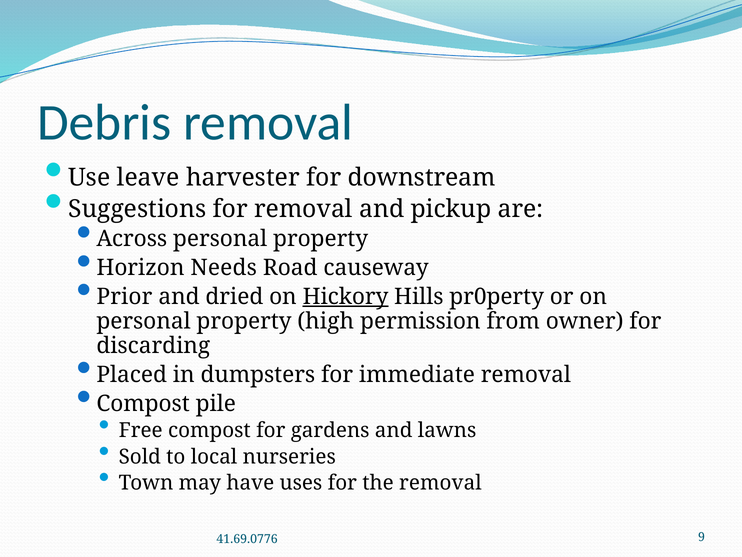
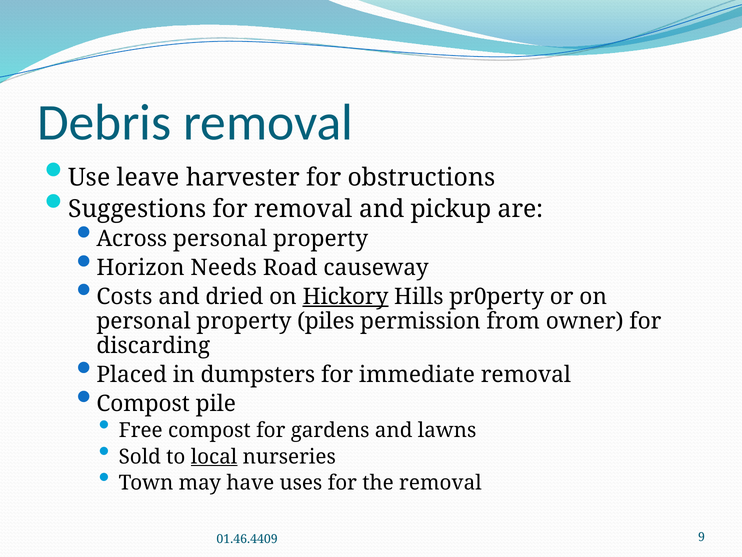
downstream: downstream -> obstructions
Prior: Prior -> Costs
high: high -> piles
local underline: none -> present
41.69.0776: 41.69.0776 -> 01.46.4409
